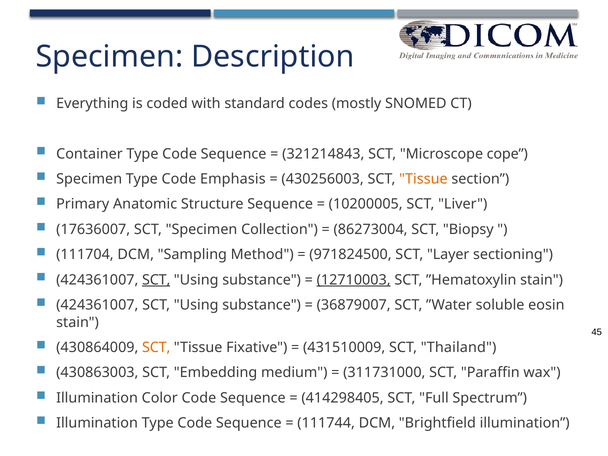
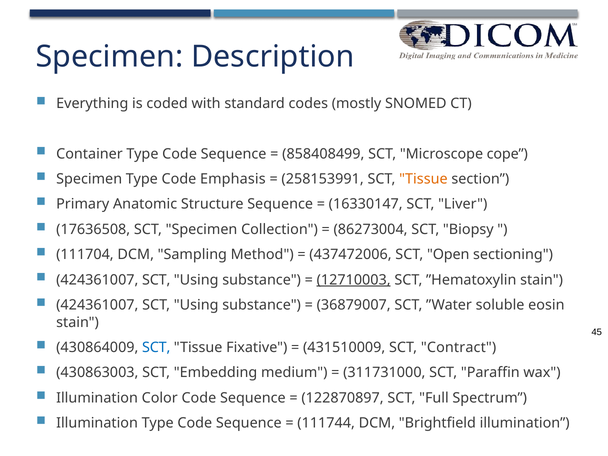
321214843: 321214843 -> 858408499
430256003: 430256003 -> 258153991
10200005: 10200005 -> 16330147
17636007: 17636007 -> 17636508
971824500: 971824500 -> 437472006
Layer: Layer -> Open
SCT at (156, 280) underline: present -> none
SCT at (156, 348) colour: orange -> blue
Thailand: Thailand -> Contract
414298405: 414298405 -> 122870897
